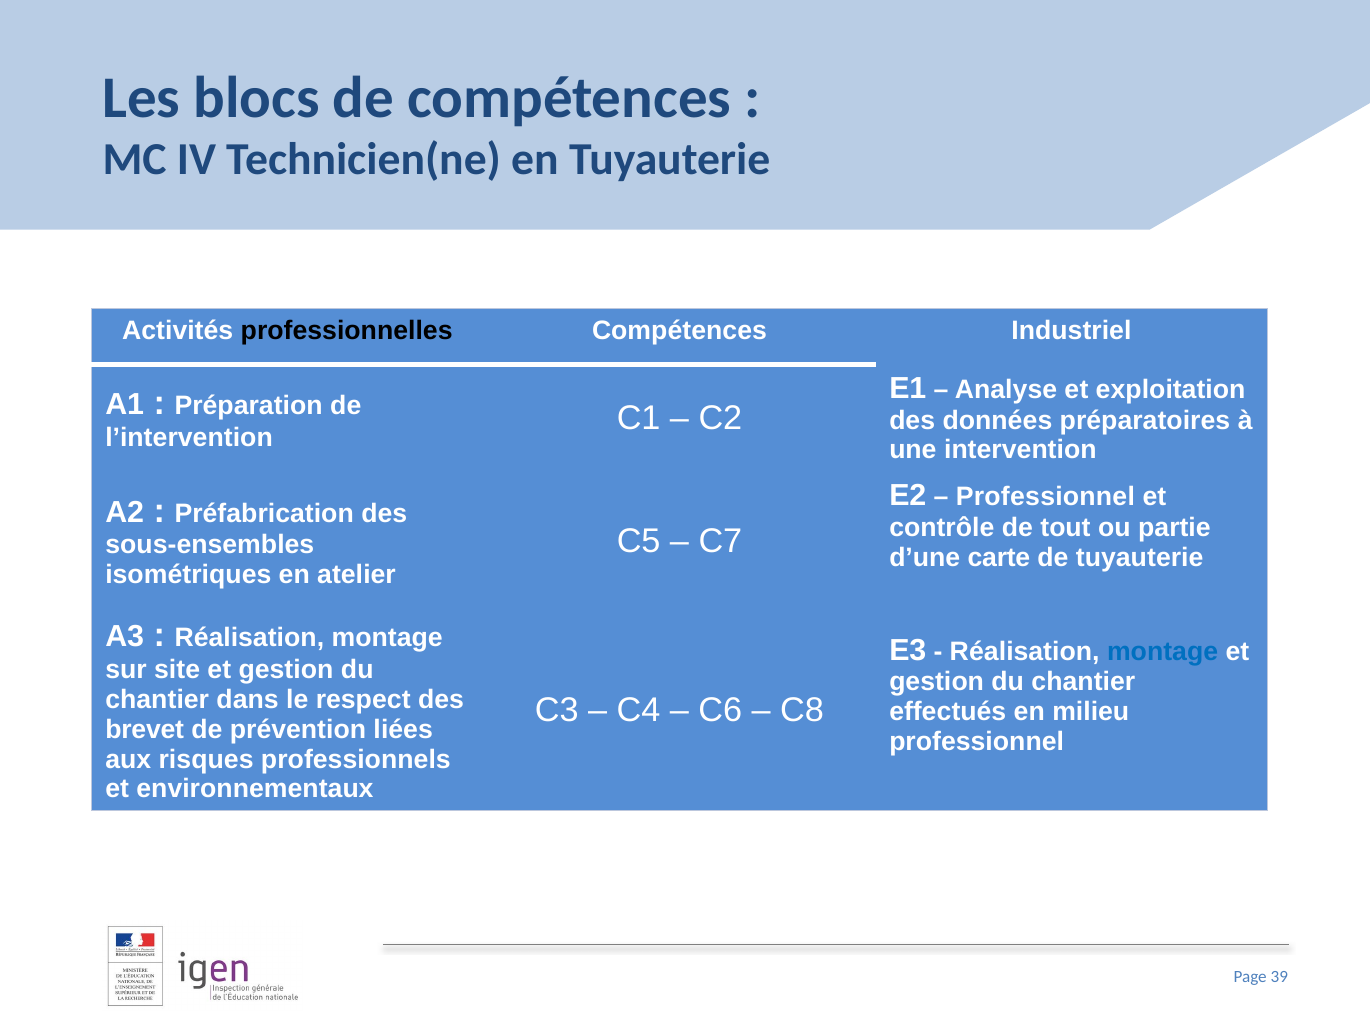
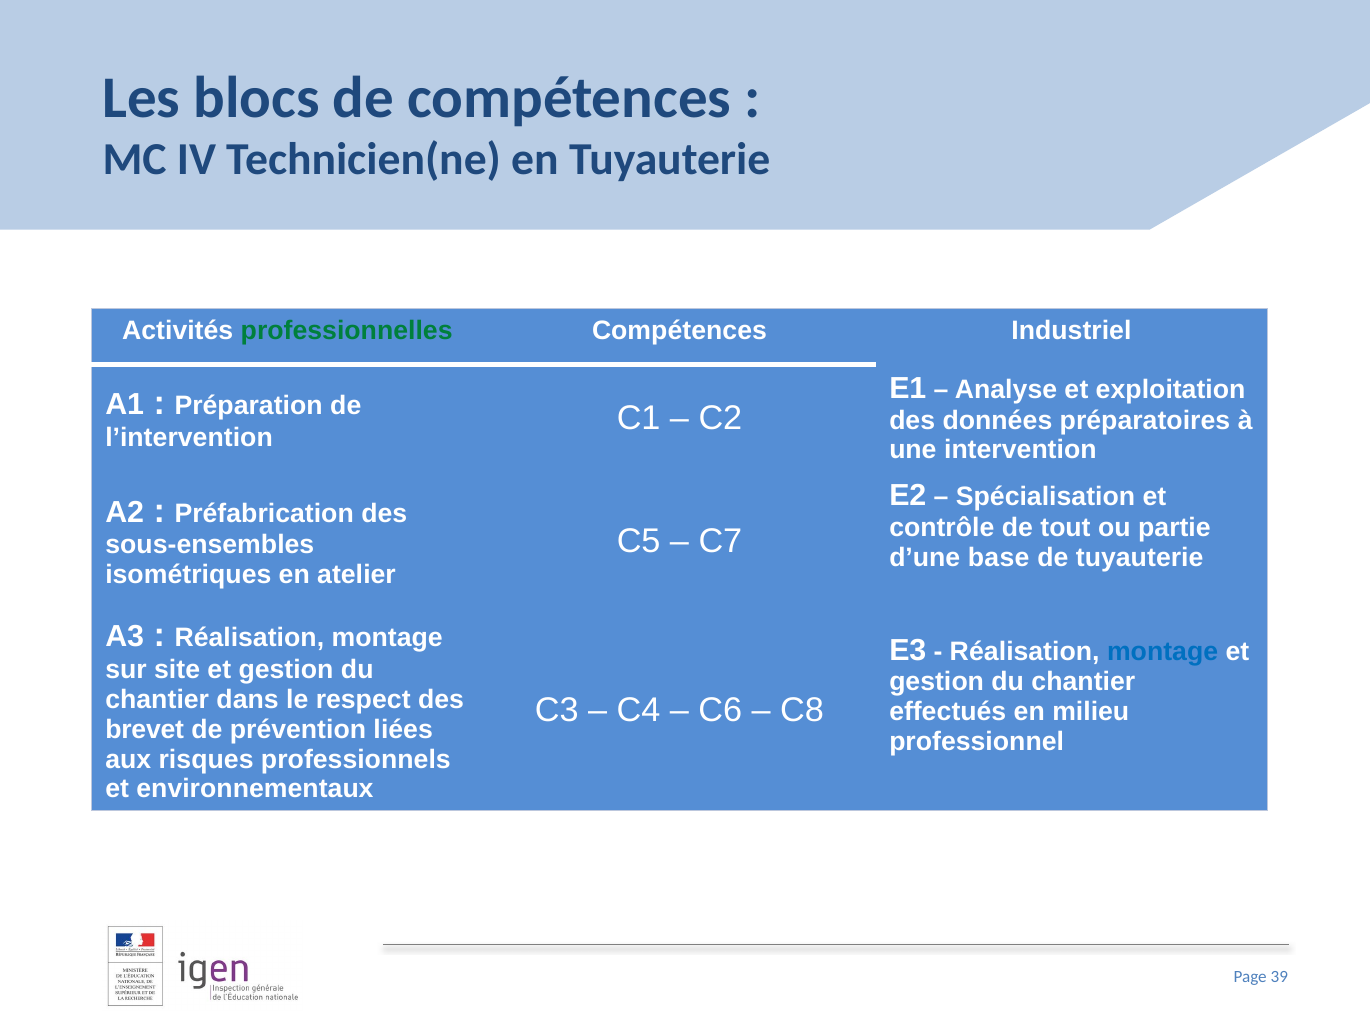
professionnelles colour: black -> green
Professionnel at (1045, 497): Professionnel -> Spécialisation
carte: carte -> base
